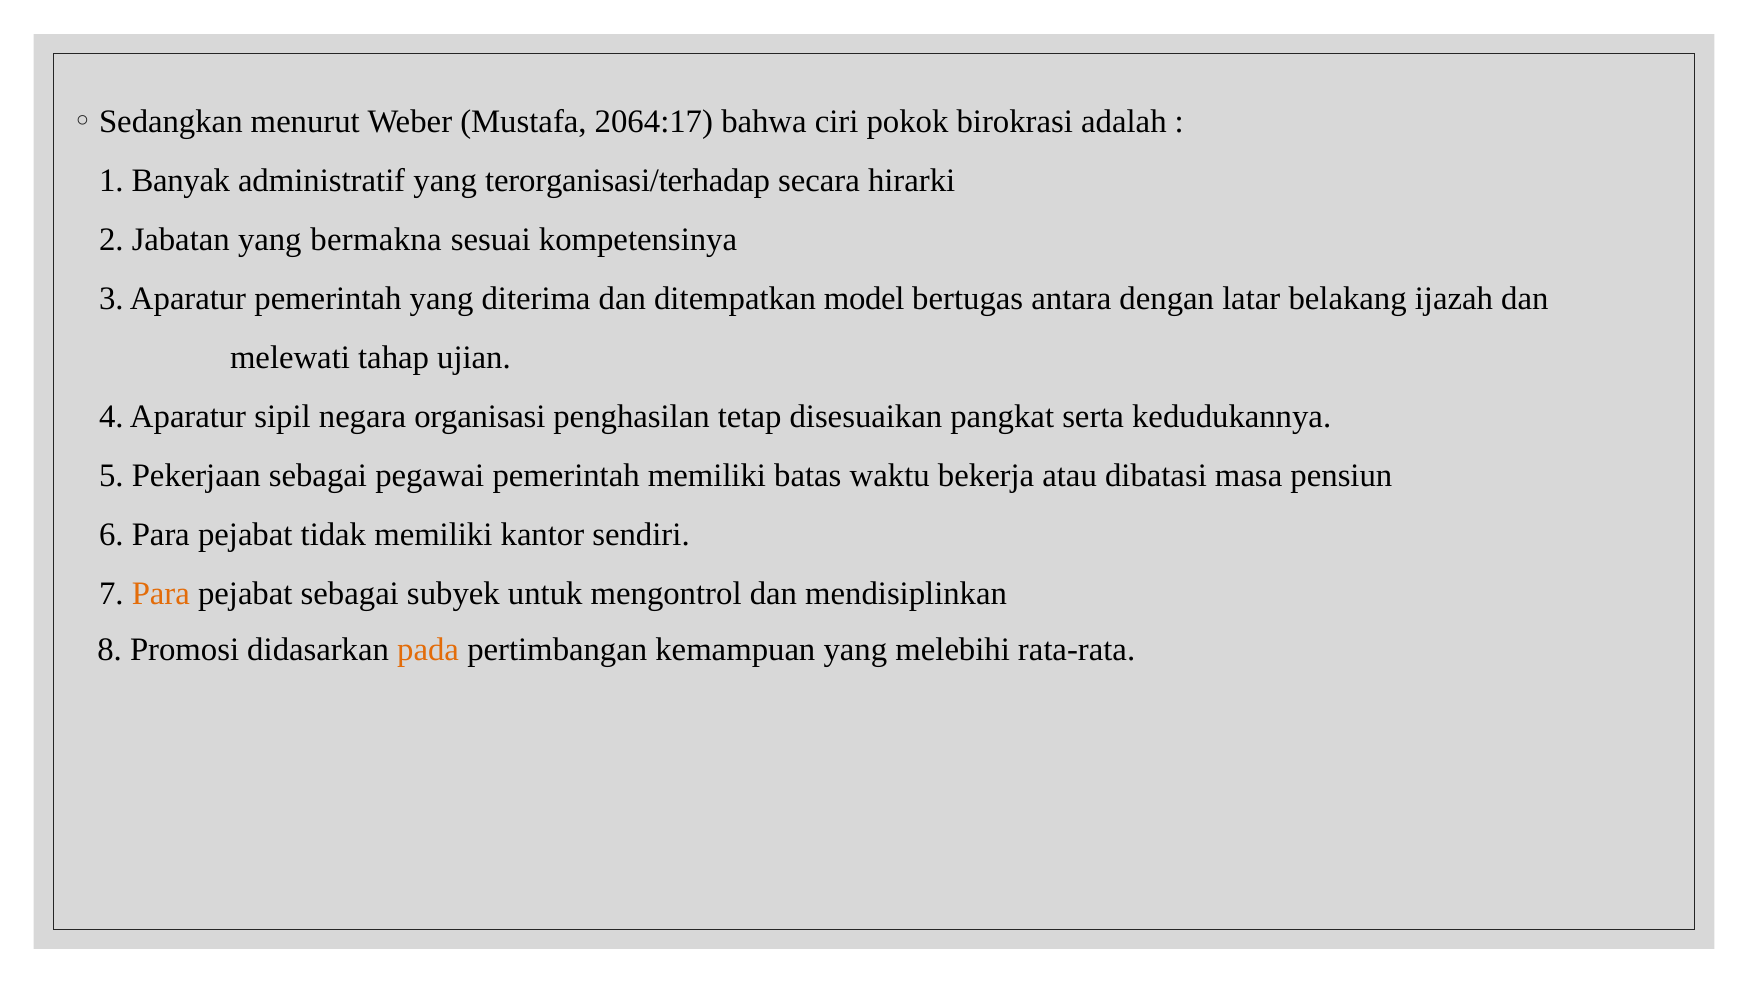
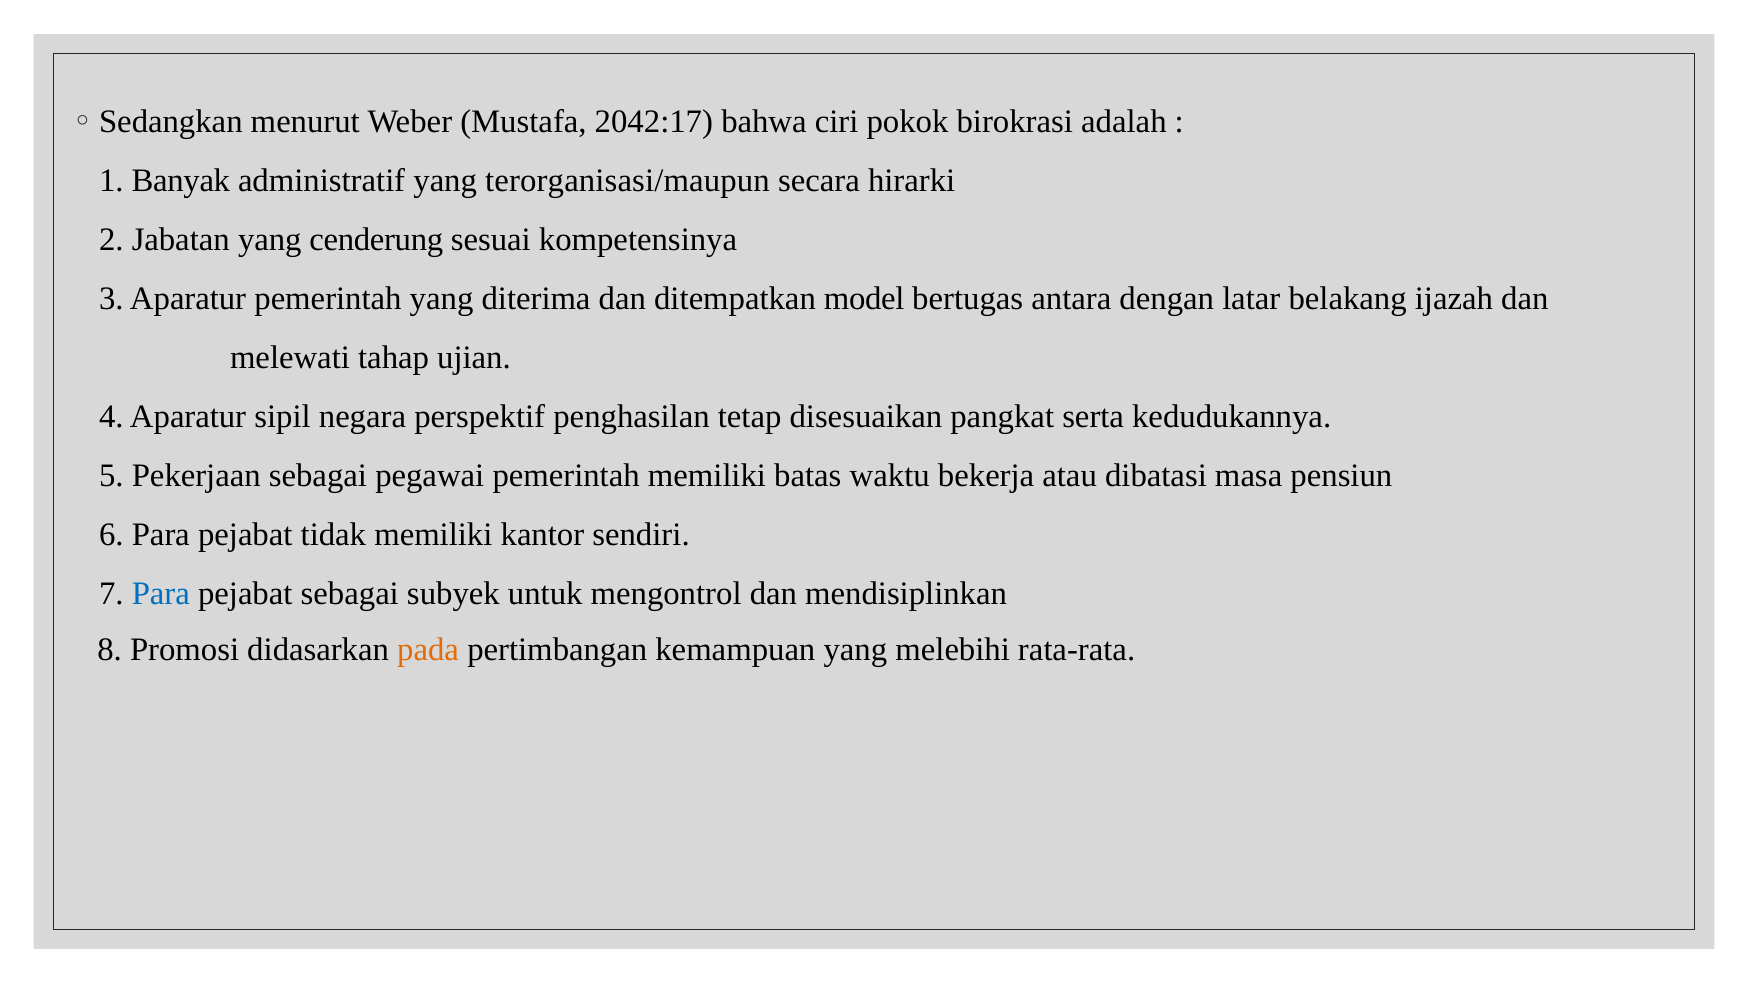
2064:17: 2064:17 -> 2042:17
terorganisasi/terhadap: terorganisasi/terhadap -> terorganisasi/maupun
bermakna: bermakna -> cenderung
organisasi: organisasi -> perspektif
Para at (161, 594) colour: orange -> blue
